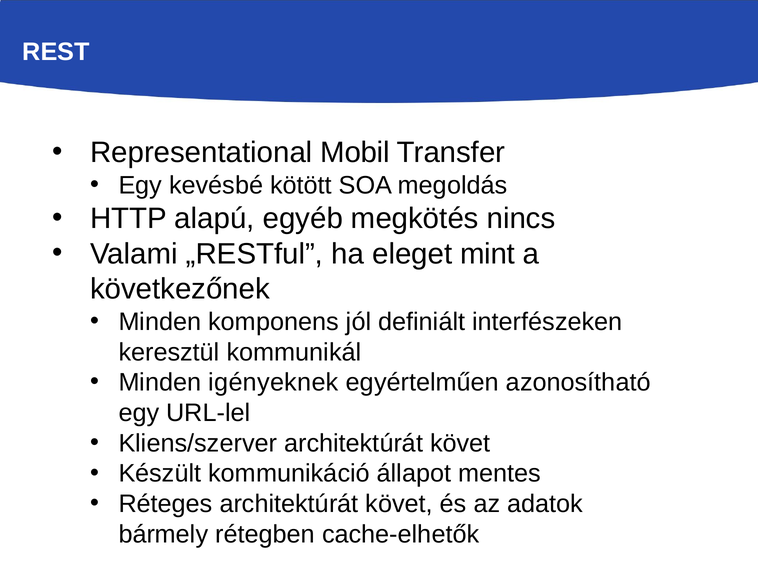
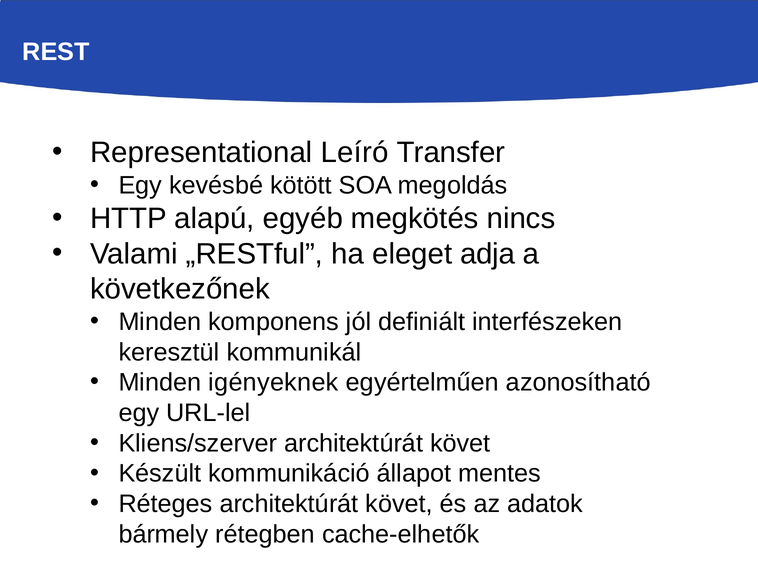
Mobil: Mobil -> Leíró
mint: mint -> adja
